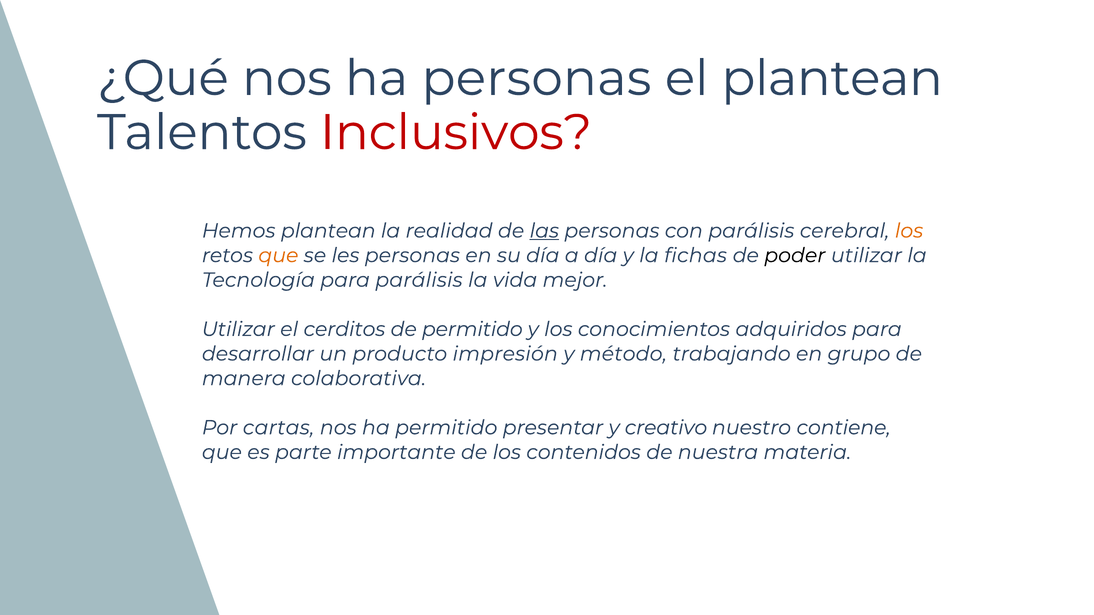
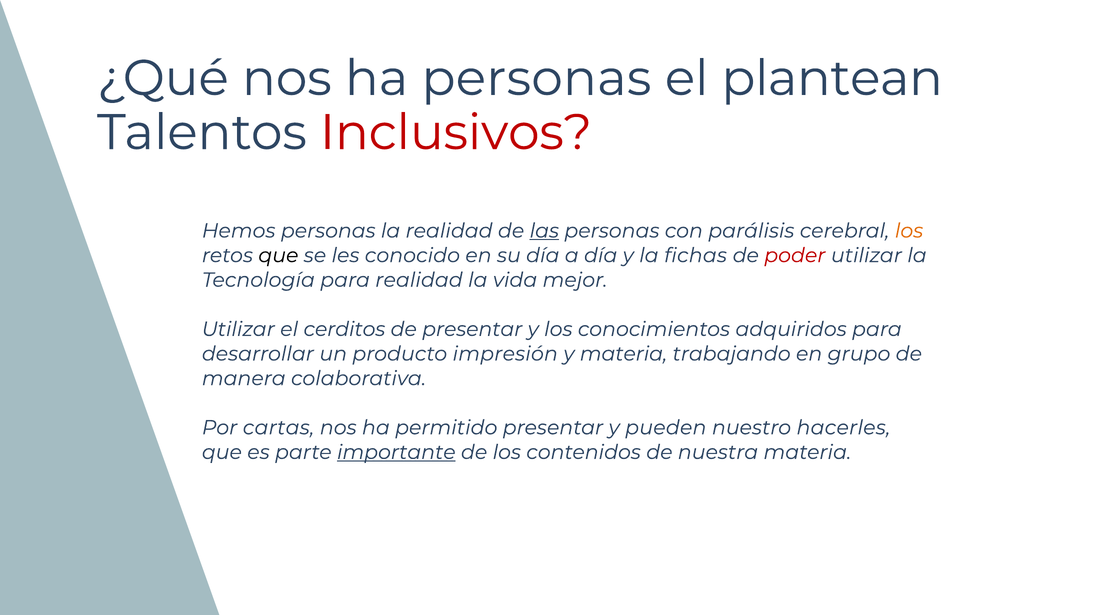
Hemos plantean: plantean -> personas
que at (278, 256) colour: orange -> black
les personas: personas -> conocido
poder colour: black -> red
para parálisis: parálisis -> realidad
de permitido: permitido -> presentar
y método: método -> materia
creativo: creativo -> pueden
contiene: contiene -> hacerles
importante underline: none -> present
